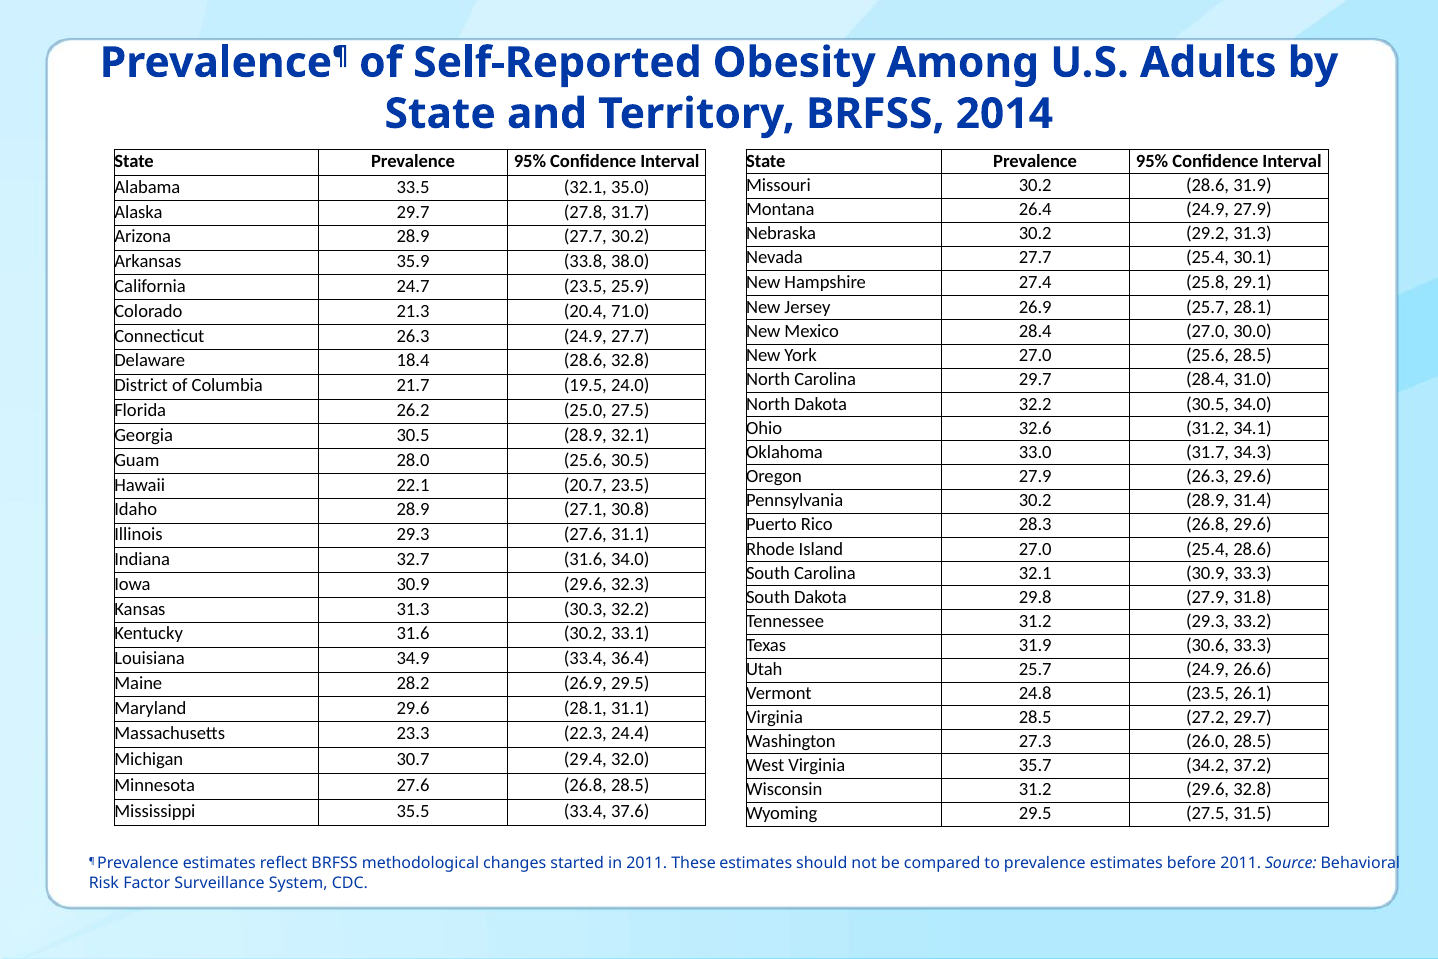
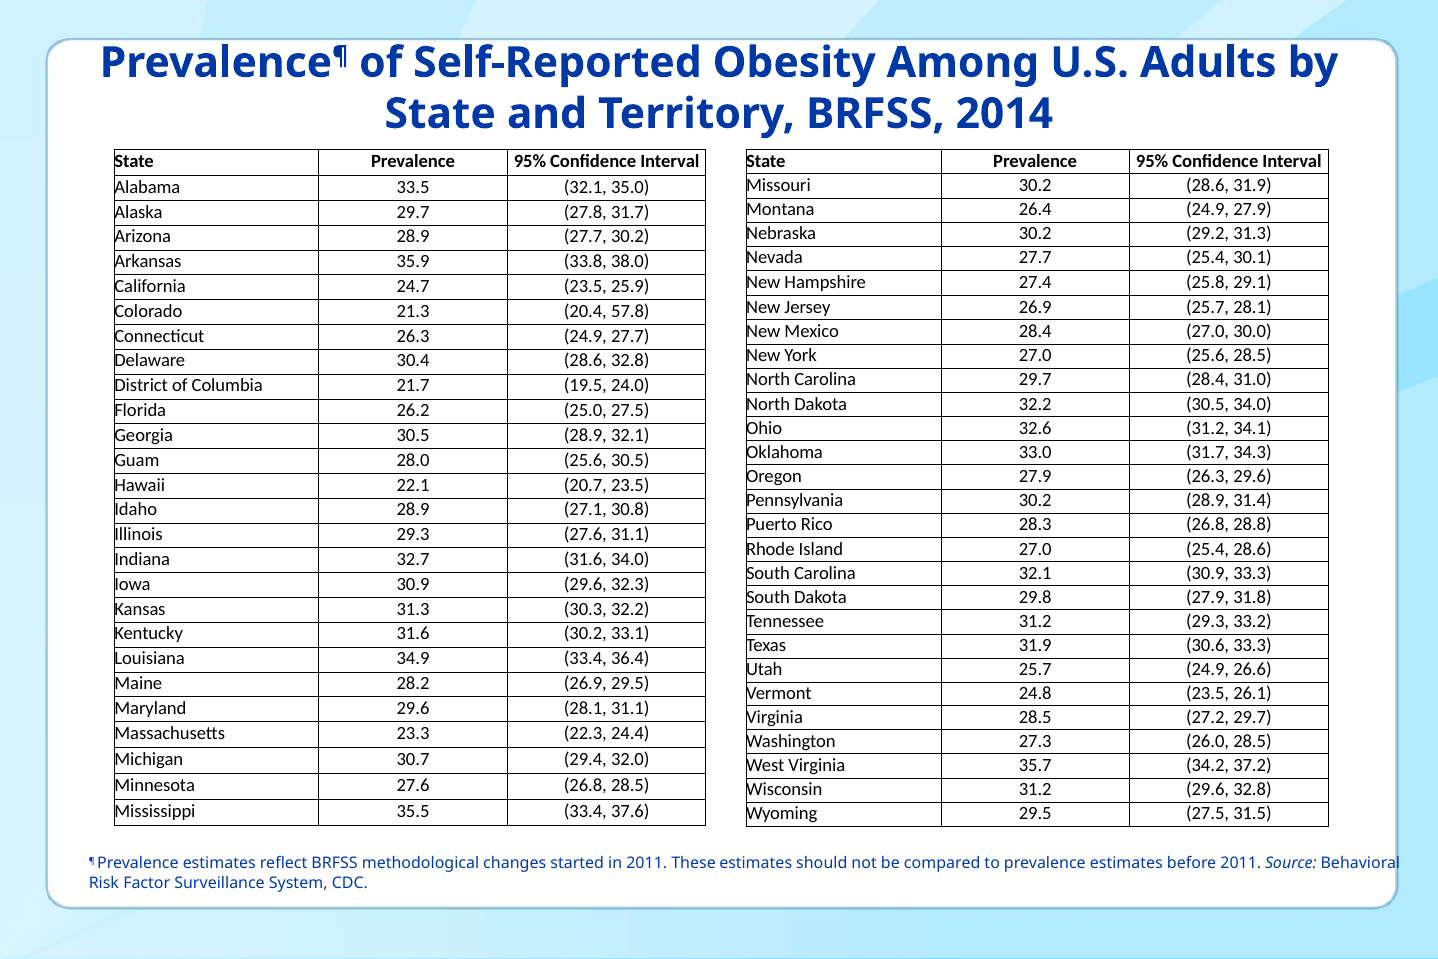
71.0: 71.0 -> 57.8
18.4: 18.4 -> 30.4
26.8 29.6: 29.6 -> 28.8
